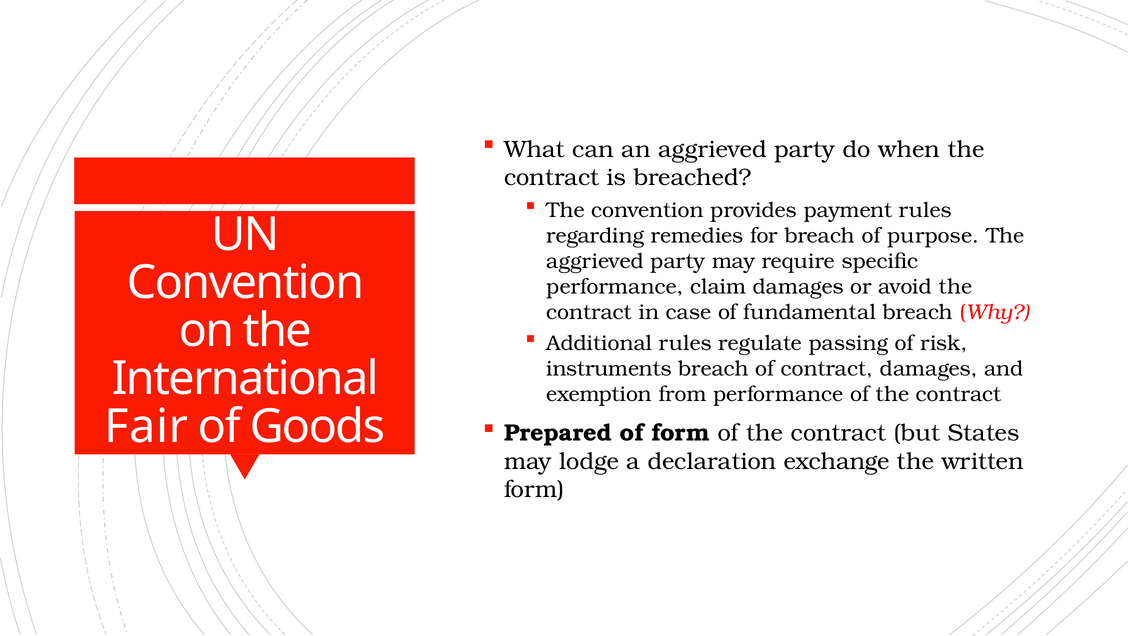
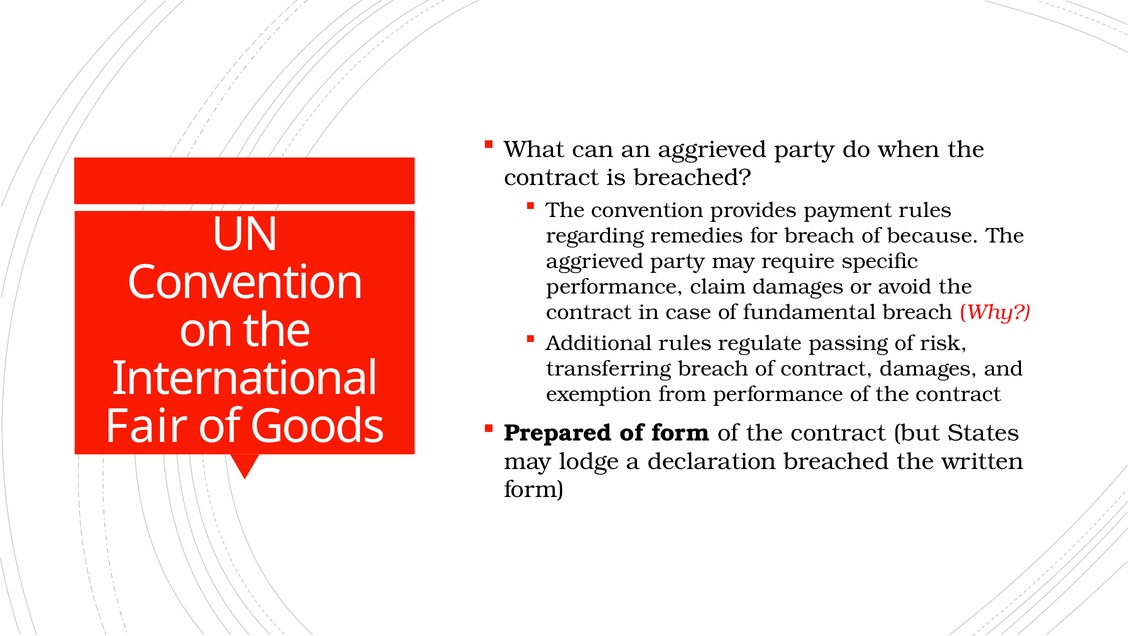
purpose: purpose -> because
instruments: instruments -> transferring
declaration exchange: exchange -> breached
